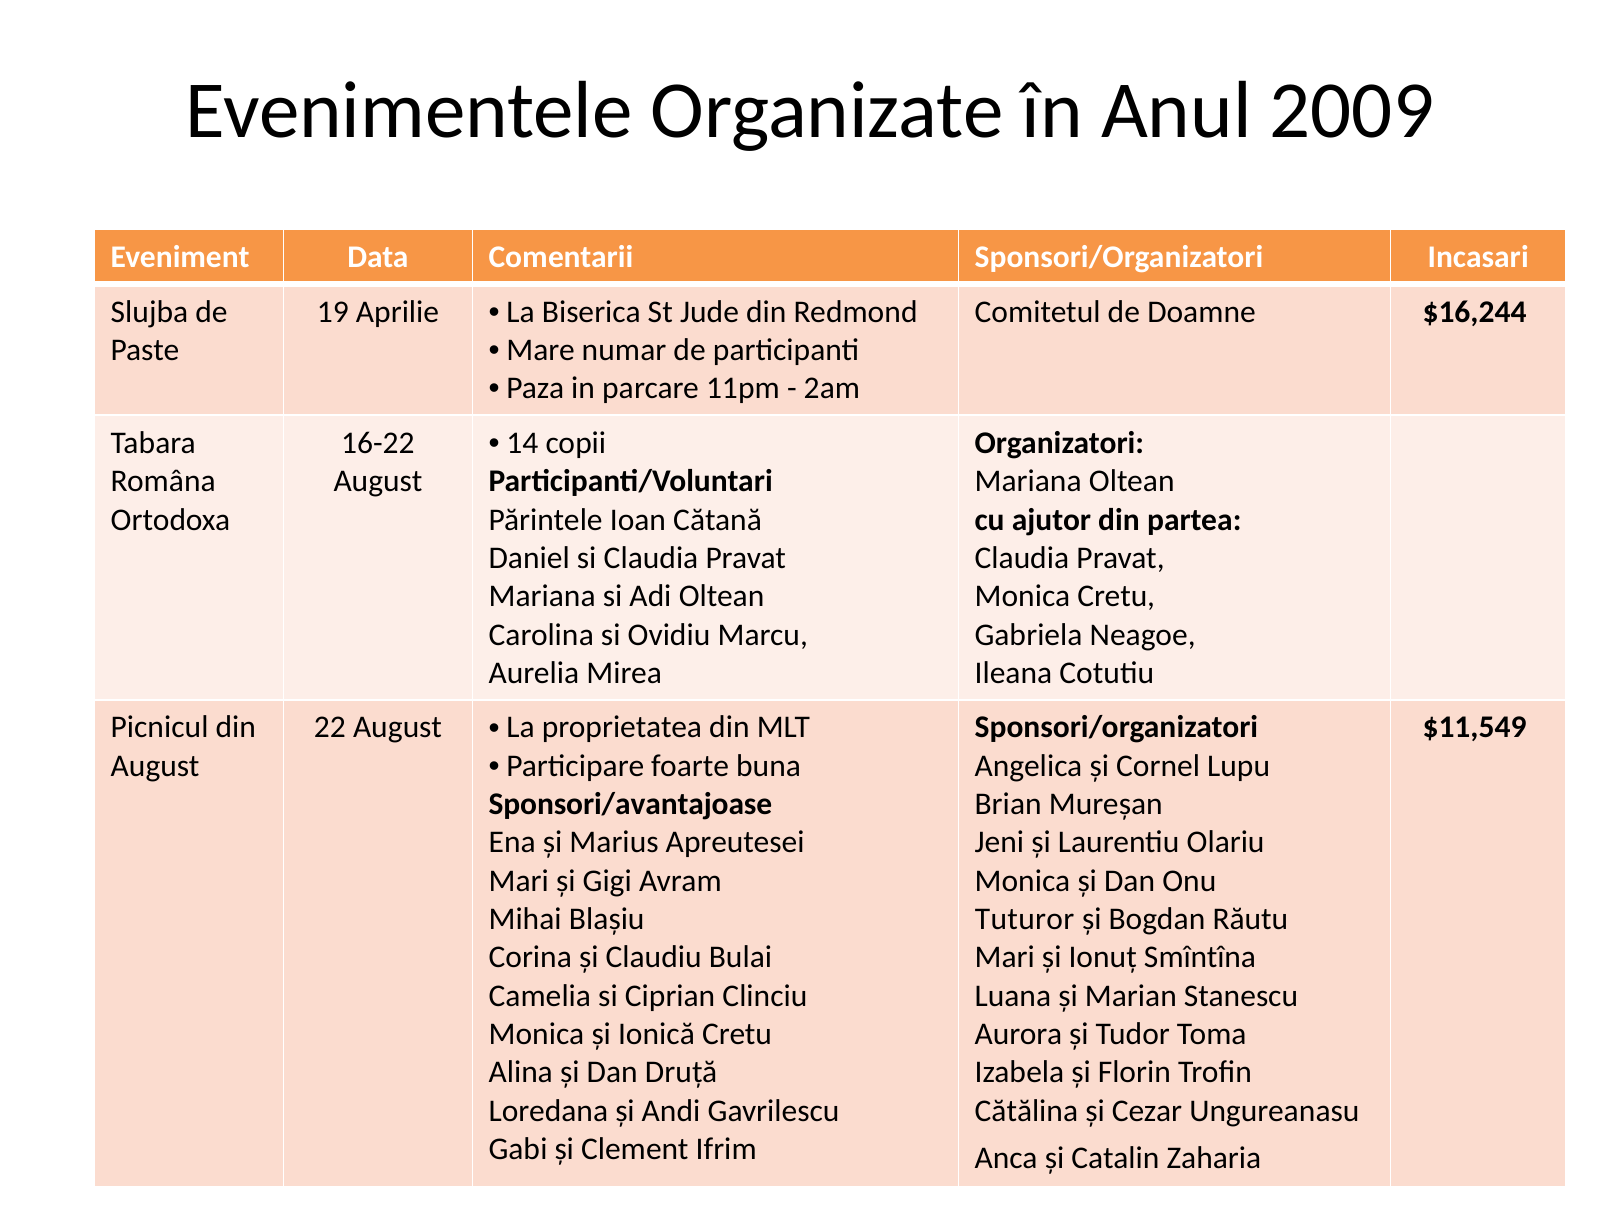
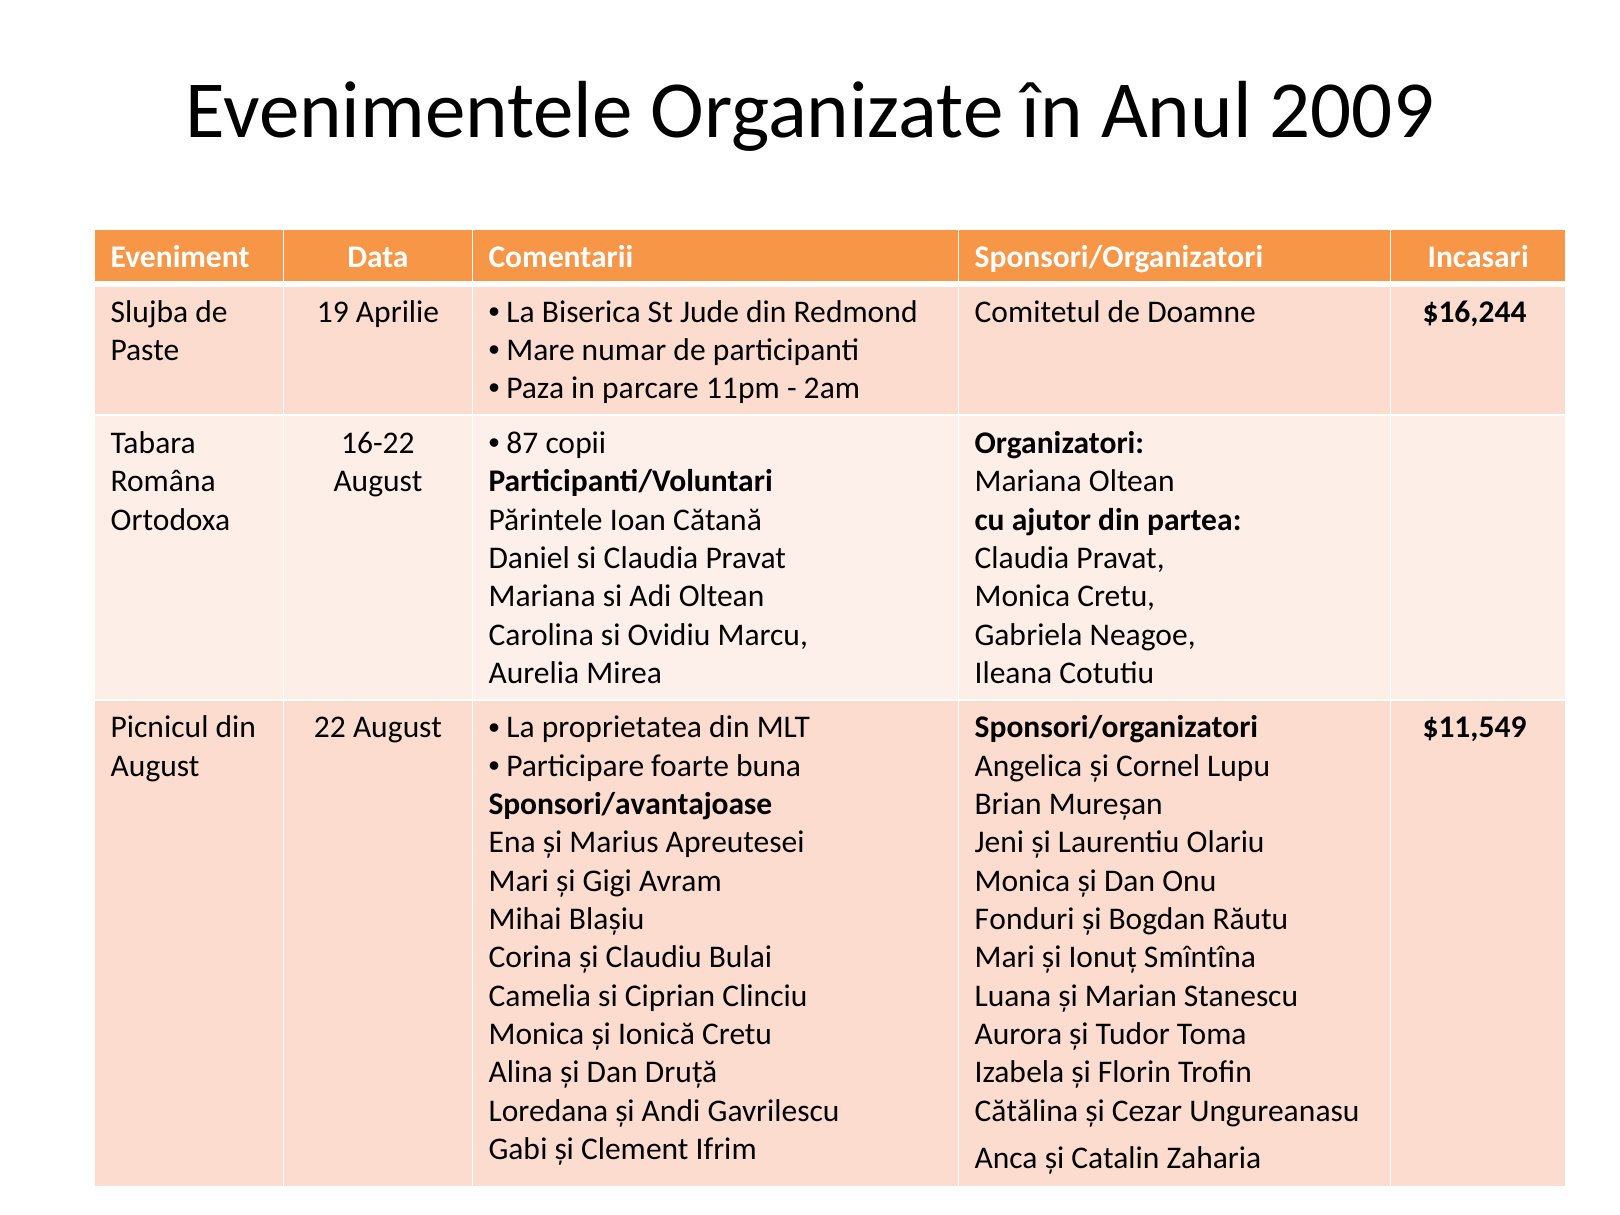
14: 14 -> 87
Tuturor: Tuturor -> Fonduri
